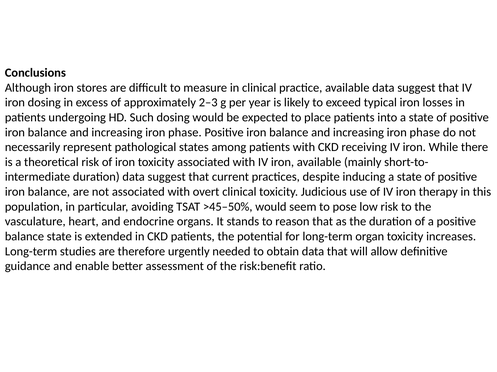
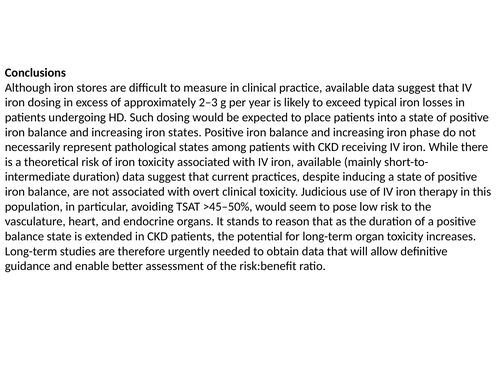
phase at (185, 133): phase -> states
